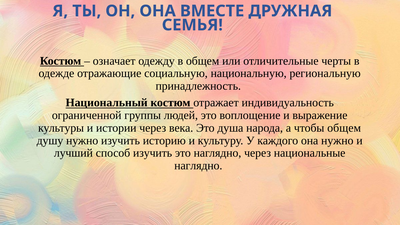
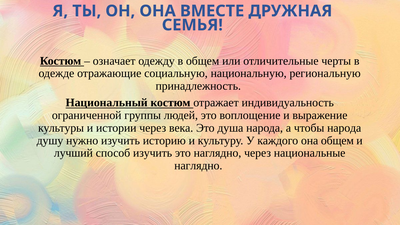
чтобы общем: общем -> народа
она нужно: нужно -> общем
